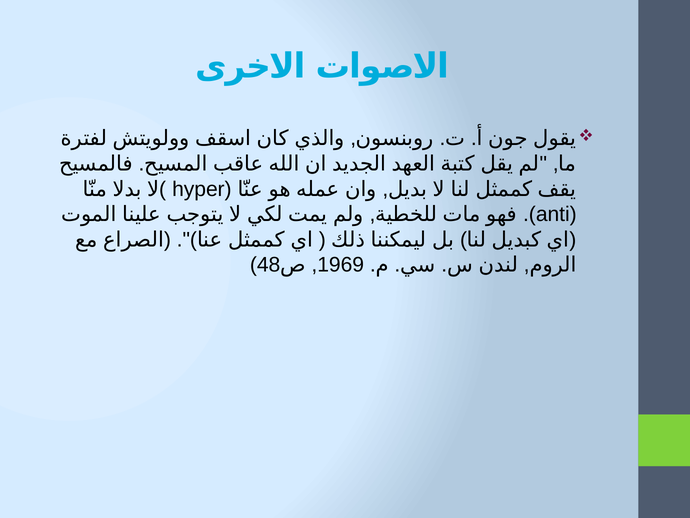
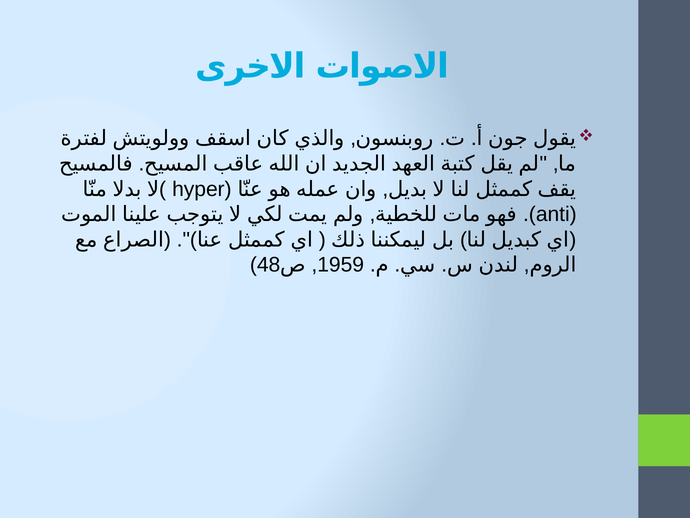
1969: 1969 -> 1959
